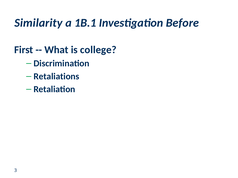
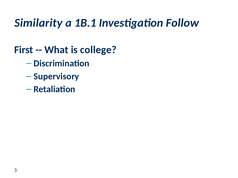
Before: Before -> Follow
Retaliations: Retaliations -> Supervisory
